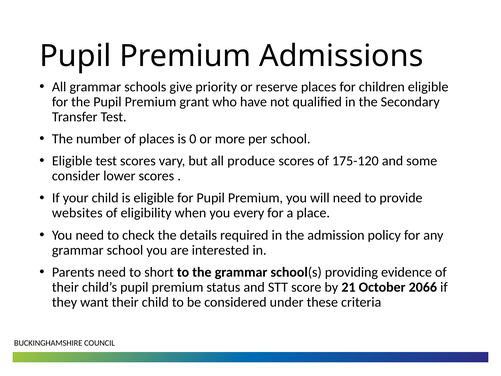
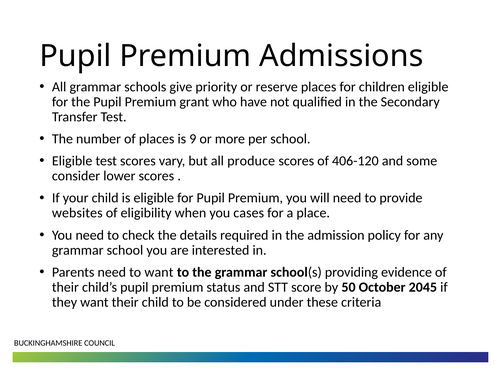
0: 0 -> 9
175-120: 175-120 -> 406-120
every: every -> cases
to short: short -> want
21: 21 -> 50
2066: 2066 -> 2045
